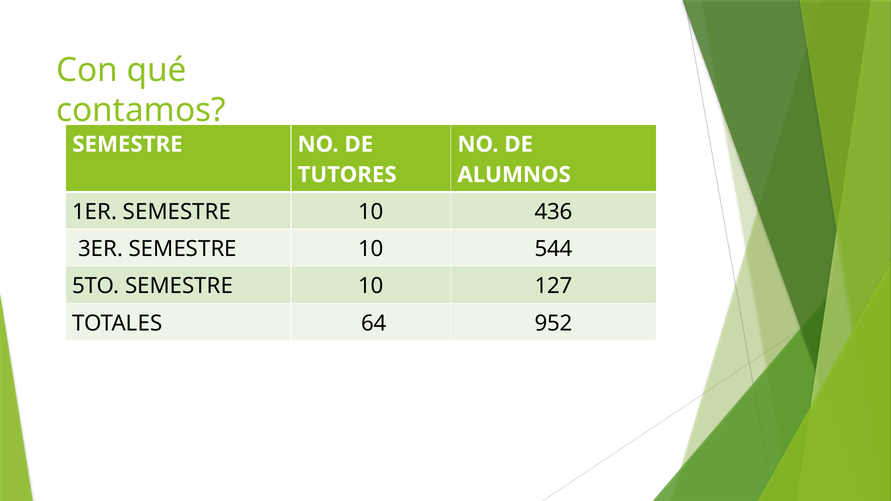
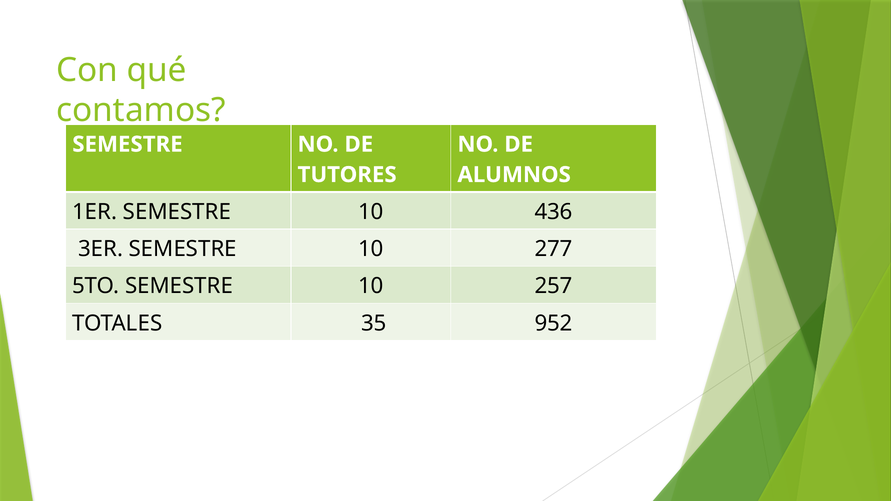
544: 544 -> 277
127: 127 -> 257
64: 64 -> 35
